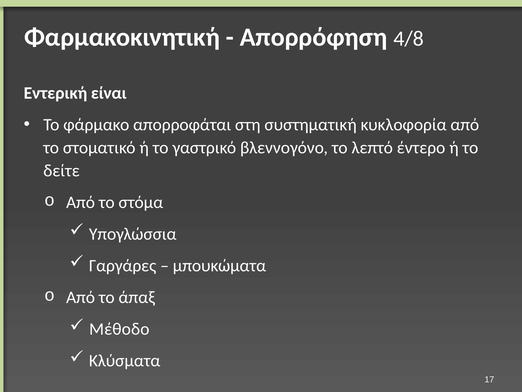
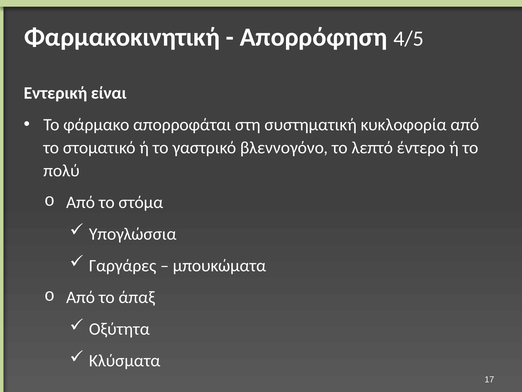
4/8: 4/8 -> 4/5
δείτε: δείτε -> πολύ
Μέθοδο: Μέθοδο -> Οξύτητα
